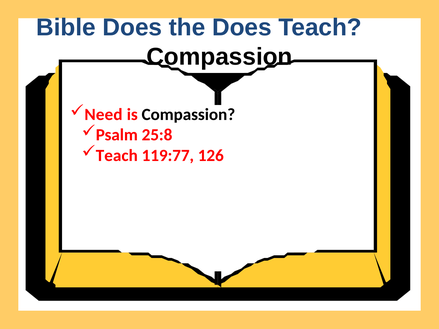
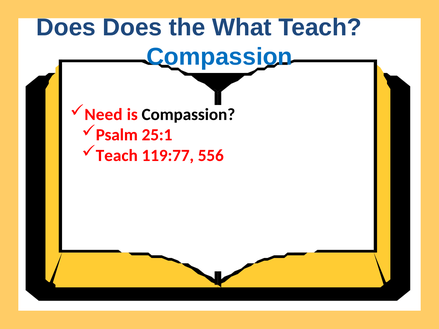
Bible at (66, 28): Bible -> Does
the Does: Does -> What
Compassion at (219, 57) colour: black -> blue
25:8: 25:8 -> 25:1
126: 126 -> 556
